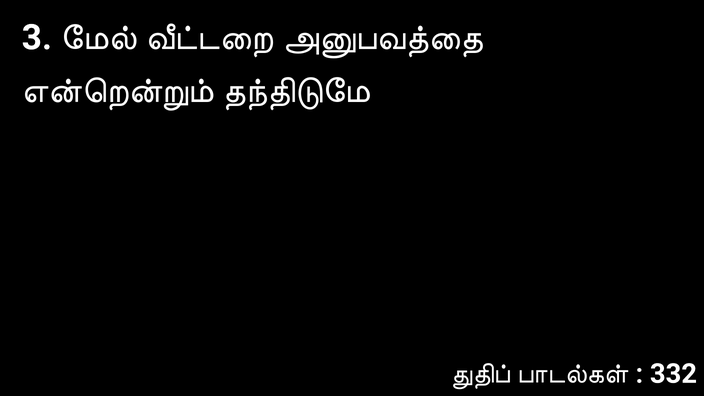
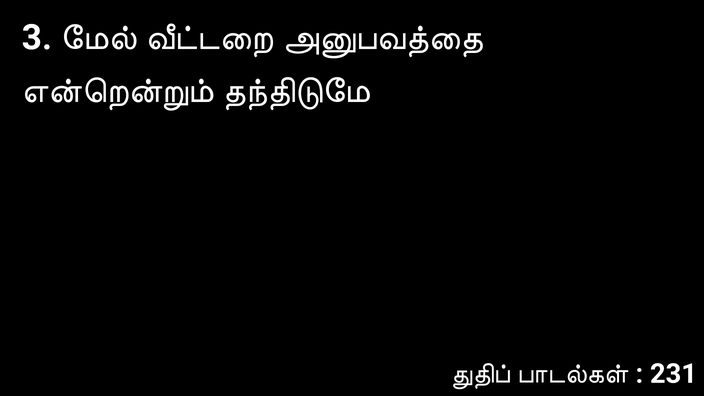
332: 332 -> 231
